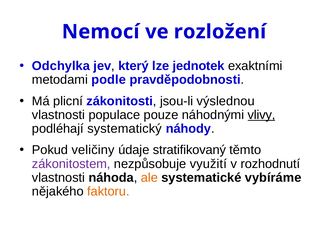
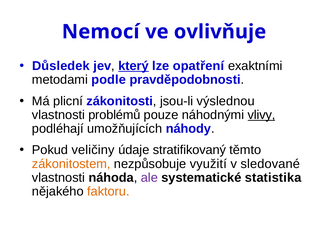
rozložení: rozložení -> ovlivňuje
Odchylka: Odchylka -> Důsledek
který underline: none -> present
jednotek: jednotek -> opatření
populace: populace -> problémů
systematický: systematický -> umožňujících
zákonitostem colour: purple -> orange
rozhodnutí: rozhodnutí -> sledované
ale colour: orange -> purple
vybíráme: vybíráme -> statistika
